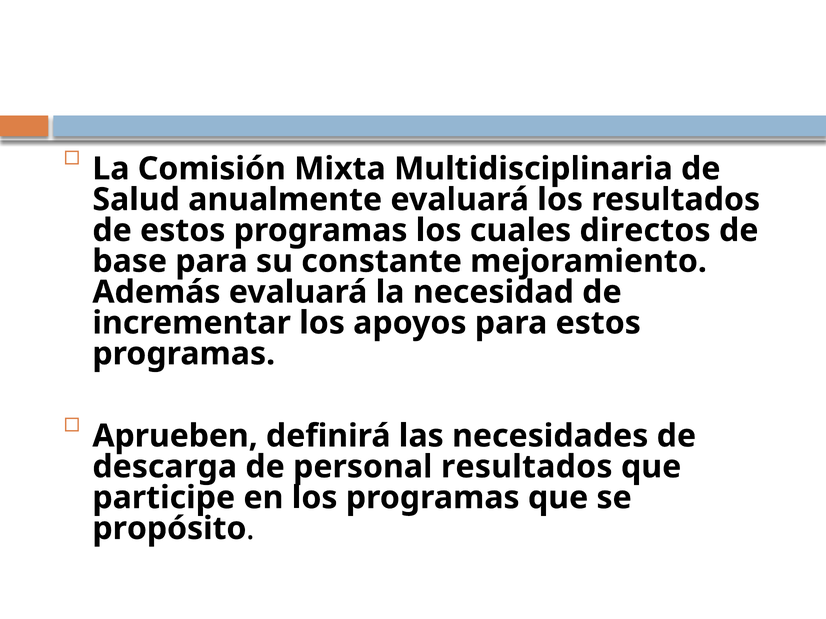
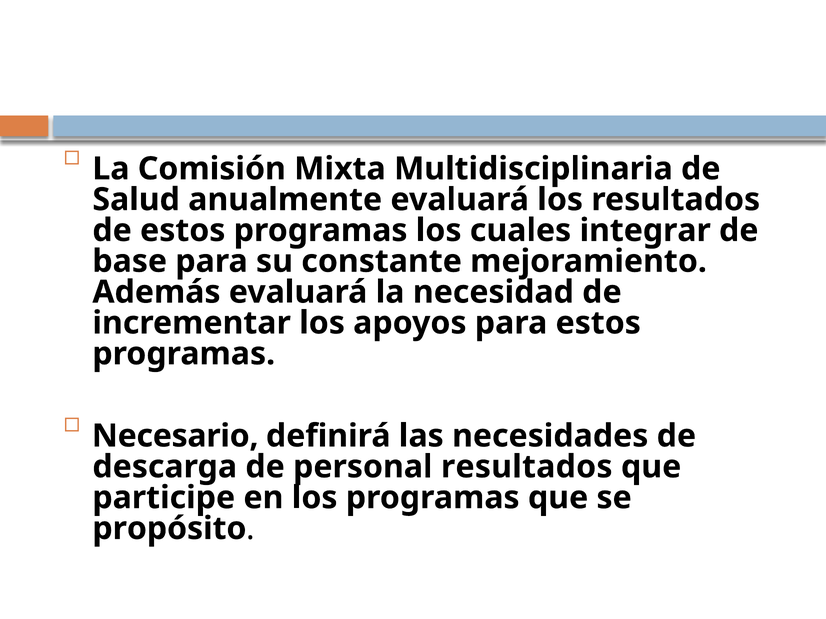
directos: directos -> integrar
Aprueben: Aprueben -> Necesario
